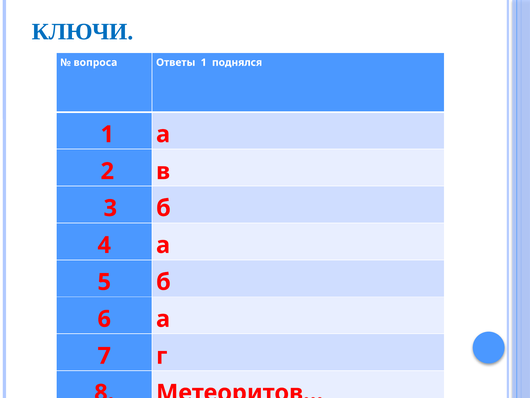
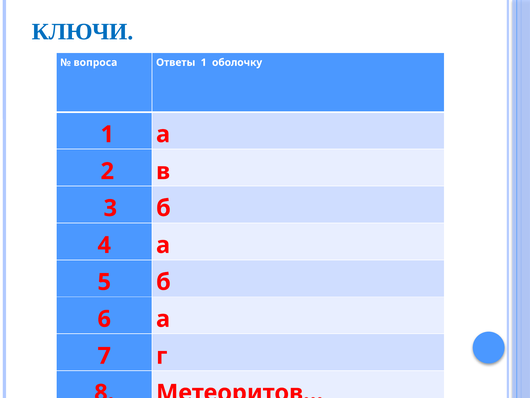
поднялся: поднялся -> оболочку
